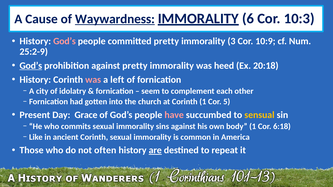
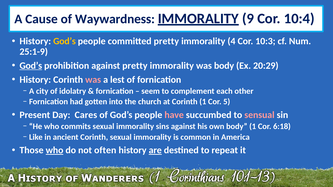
Waywardness underline: present -> none
6: 6 -> 9
10:3: 10:3 -> 10:4
God’s at (64, 41) colour: pink -> yellow
3: 3 -> 4
10:9: 10:9 -> 10:3
25:2-9: 25:2-9 -> 25:1-9
was heed: heed -> body
20:18: 20:18 -> 20:29
left: left -> lest
Grace: Grace -> Cares
sensual colour: yellow -> pink
who at (55, 150) underline: none -> present
